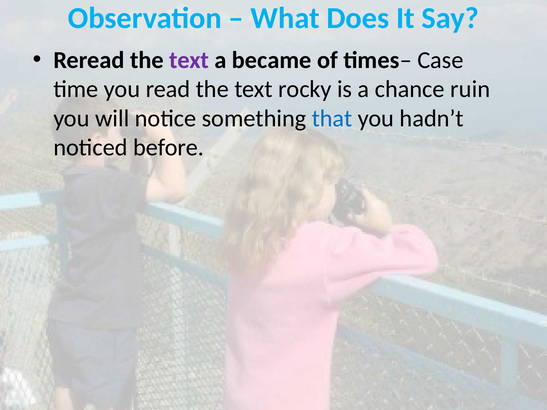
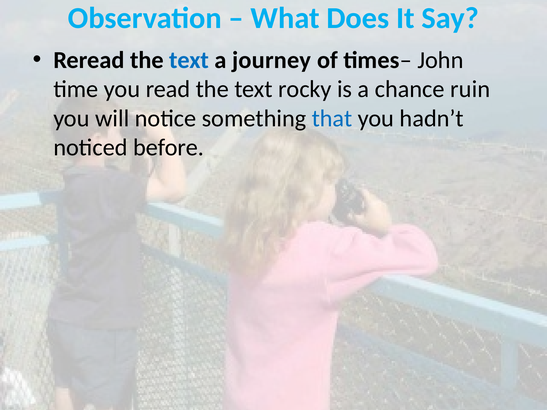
text at (189, 60) colour: purple -> blue
became: became -> journey
Case: Case -> John
